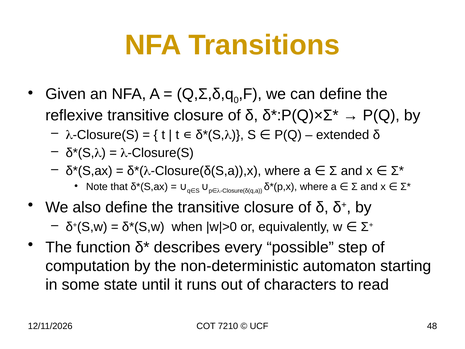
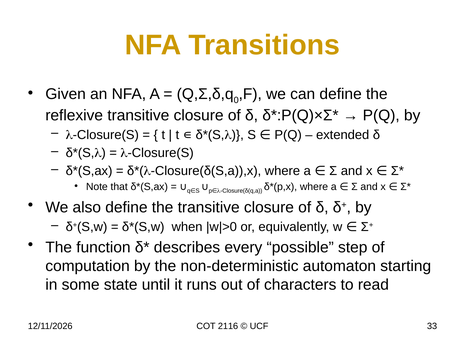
7210: 7210 -> 2116
48: 48 -> 33
